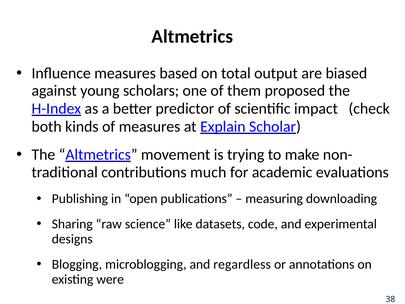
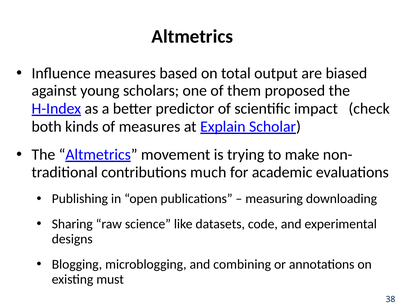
regardless: regardless -> combining
were: were -> must
